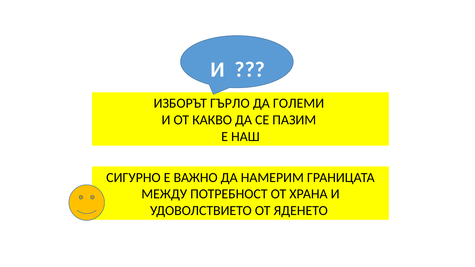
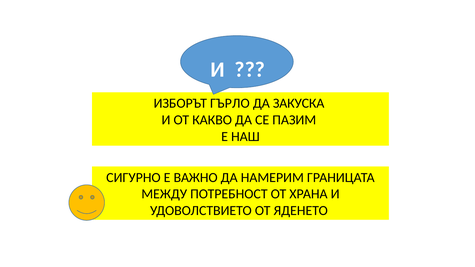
ГОЛЕМИ: ГОЛЕМИ -> ЗАКУСКА
